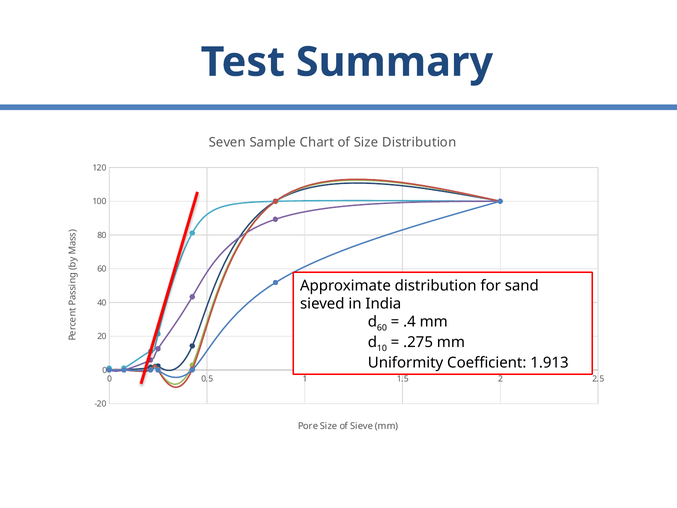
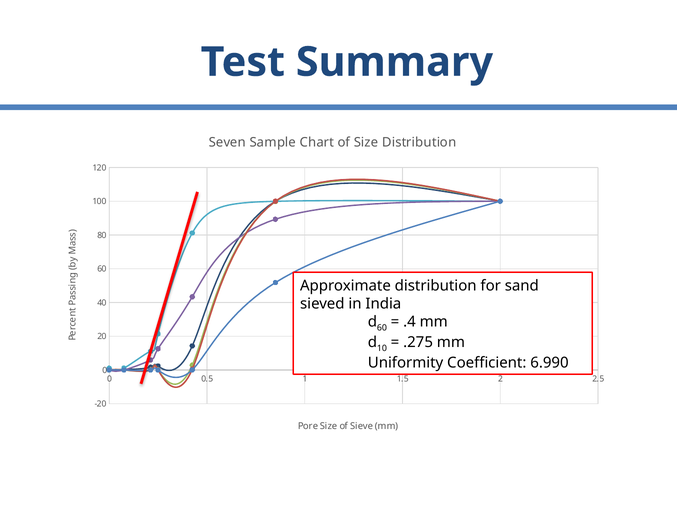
1.913: 1.913 -> 6.990
